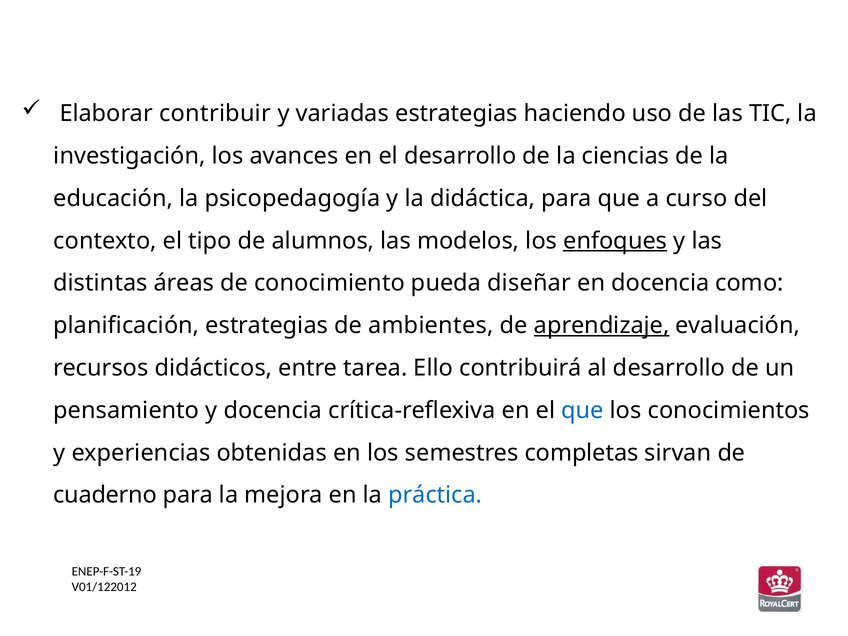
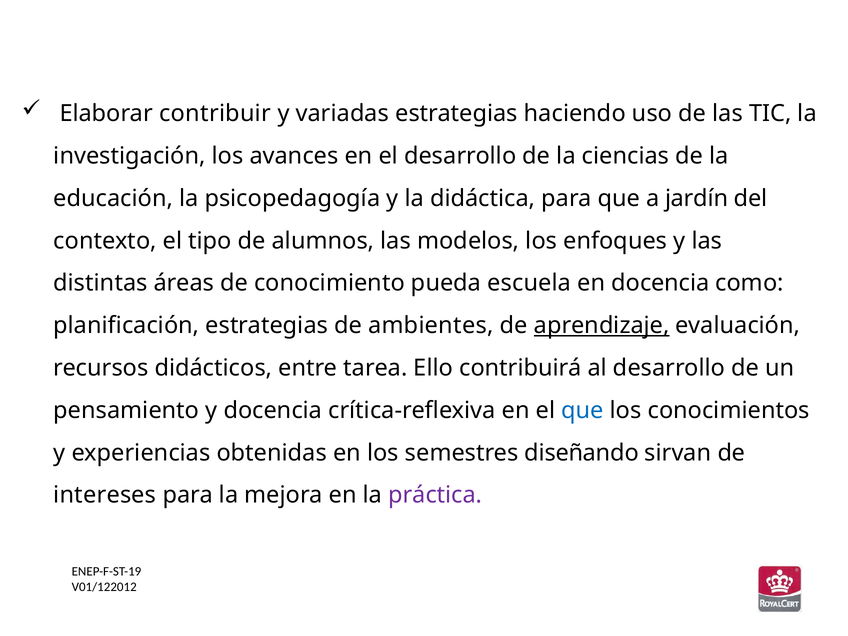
curso: curso -> jardín
enfoques underline: present -> none
diseñar: diseñar -> escuela
completas: completas -> diseñando
cuaderno: cuaderno -> intereses
práctica colour: blue -> purple
